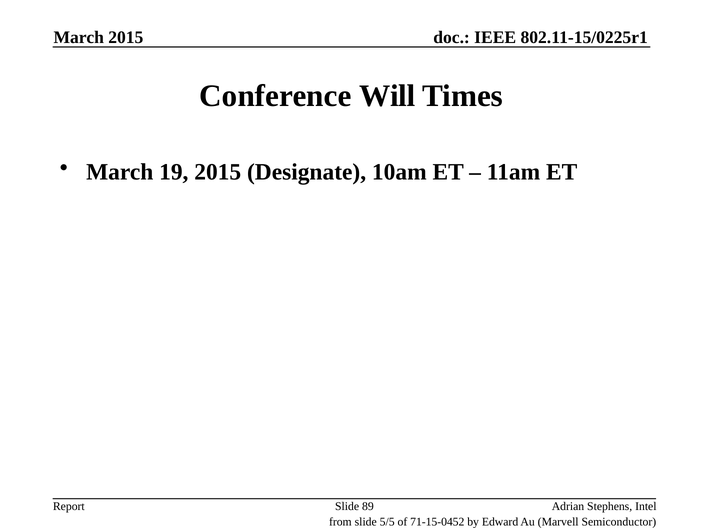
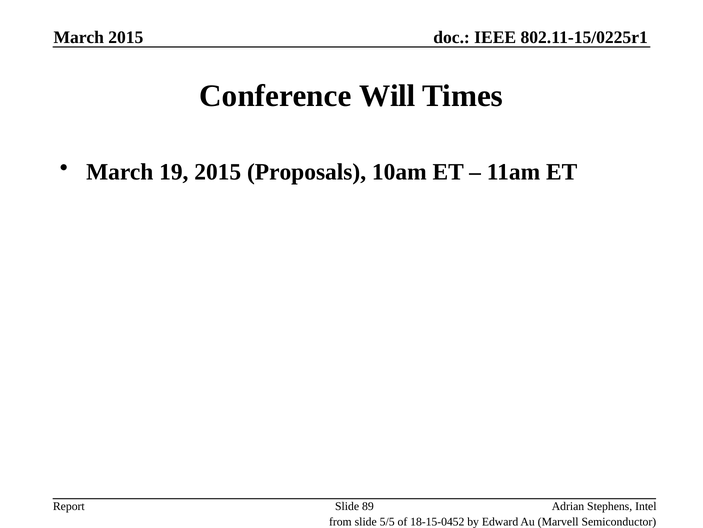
Designate: Designate -> Proposals
71-15-0452: 71-15-0452 -> 18-15-0452
